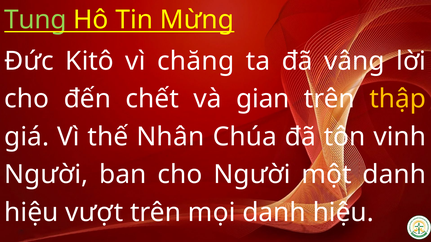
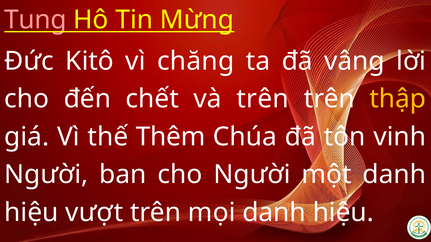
Tung colour: light green -> pink
và gian: gian -> trên
Nhân: Nhân -> Thêm
